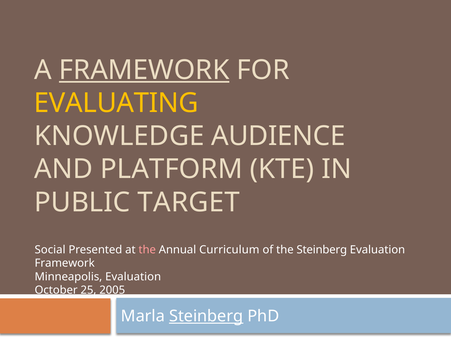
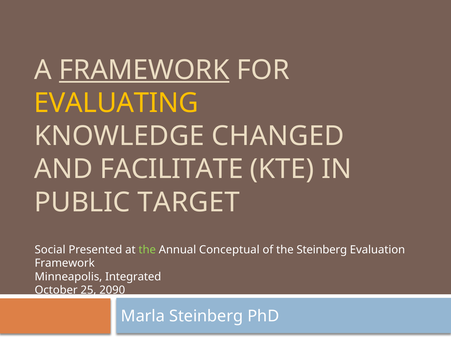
AUDIENCE: AUDIENCE -> CHANGED
PLATFORM: PLATFORM -> FACILITATE
the at (147, 250) colour: pink -> light green
Curriculum: Curriculum -> Conceptual
Minneapolis Evaluation: Evaluation -> Integrated
2005: 2005 -> 2090
Steinberg at (206, 316) underline: present -> none
